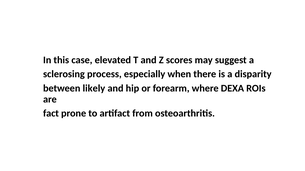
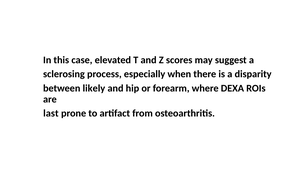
fact: fact -> last
